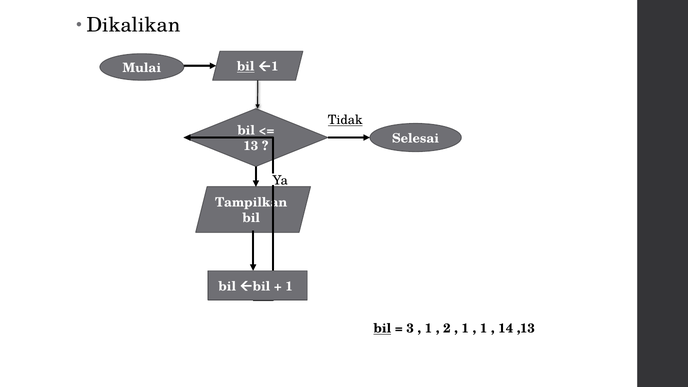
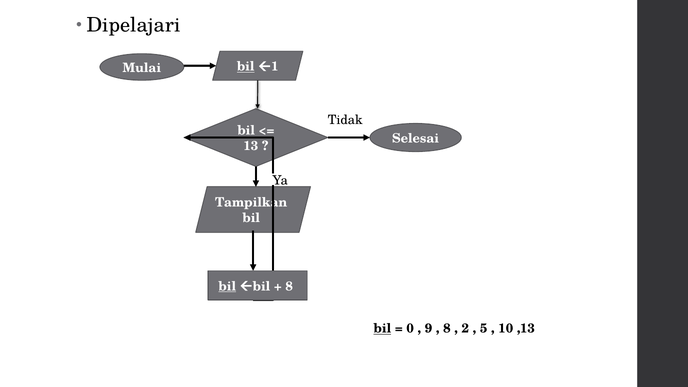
Dikalikan: Dikalikan -> Dipelajari
Tidak underline: present -> none
bil at (227, 286) underline: none -> present
1 at (289, 286): 1 -> 8
3: 3 -> 0
1 at (429, 329): 1 -> 9
2 at (447, 329): 2 -> 8
1 at (465, 329): 1 -> 2
1 at (484, 329): 1 -> 5
14: 14 -> 10
